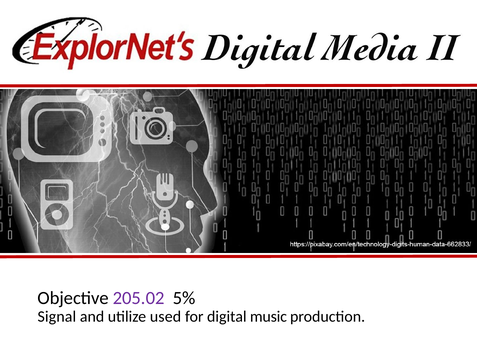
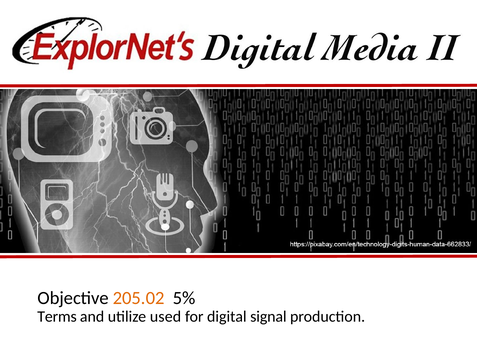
205.02 colour: purple -> orange
Signal: Signal -> Terms
music: music -> signal
